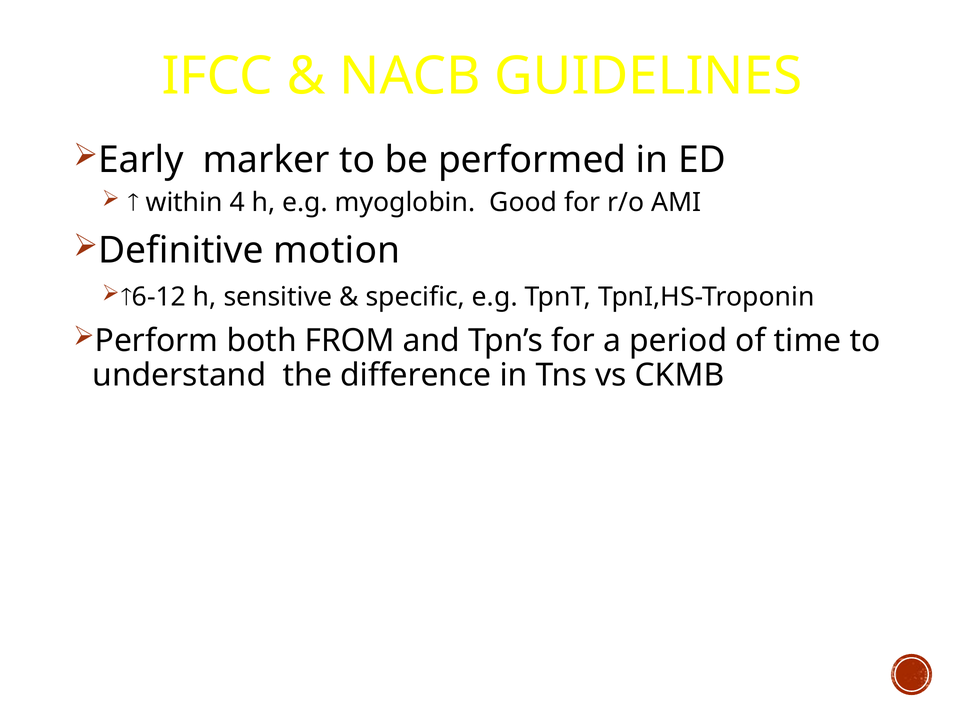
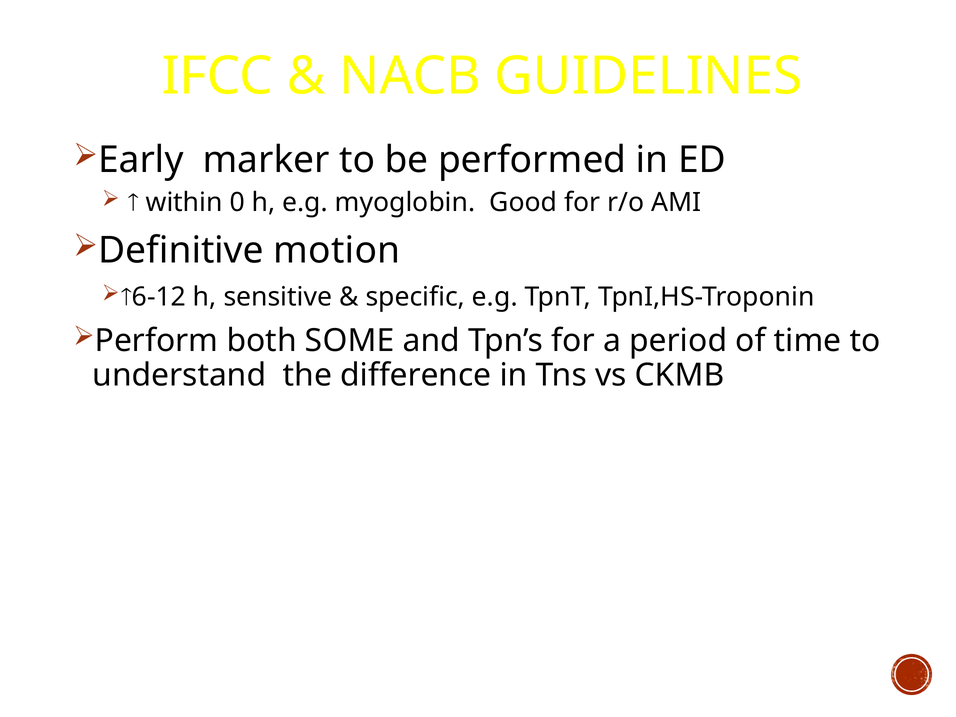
4: 4 -> 0
FROM: FROM -> SOME
